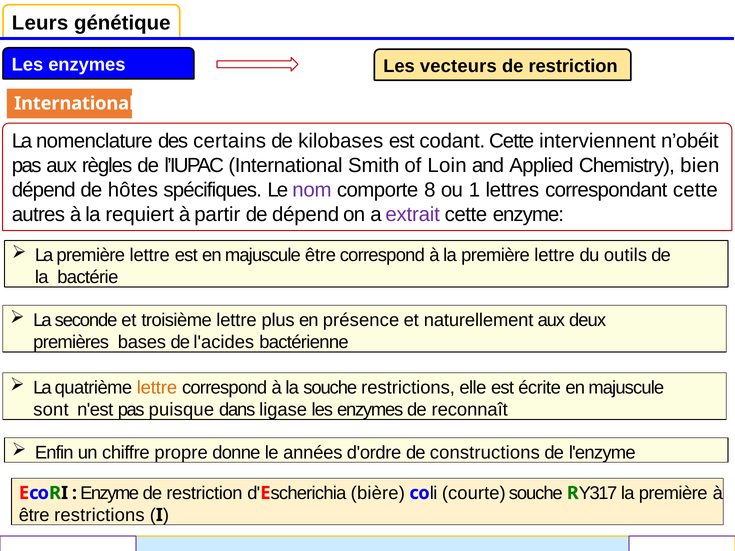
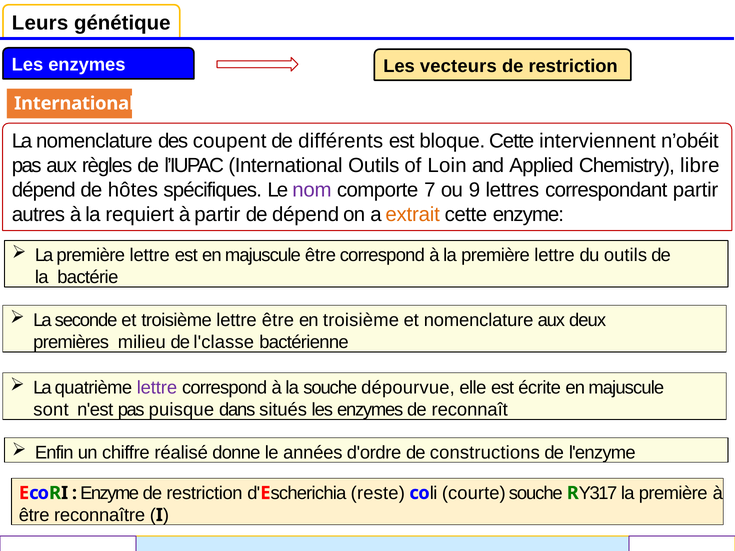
certains: certains -> coupent
kilobases: kilobases -> différents
codant: codant -> bloque
International Smith: Smith -> Outils
bien: bien -> libre
8: 8 -> 7
1: 1 -> 9
correspondant cette: cette -> partir
extrait colour: purple -> orange
lettre plus: plus -> être
en présence: présence -> troisième
et naturellement: naturellement -> nomenclature
bases: bases -> milieu
l'acides: l'acides -> l'classe
lettre at (157, 388) colour: orange -> purple
souche restrictions: restrictions -> dépourvue
ligase: ligase -> situés
propre: propre -> réalisé
bière: bière -> reste
être restrictions: restrictions -> reconnaître
